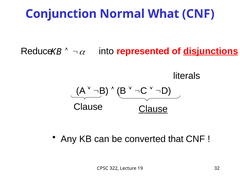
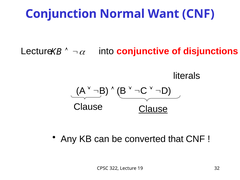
What: What -> Want
Reduce at (37, 51): Reduce -> Lecture
represented: represented -> conjunctive
disjunctions underline: present -> none
